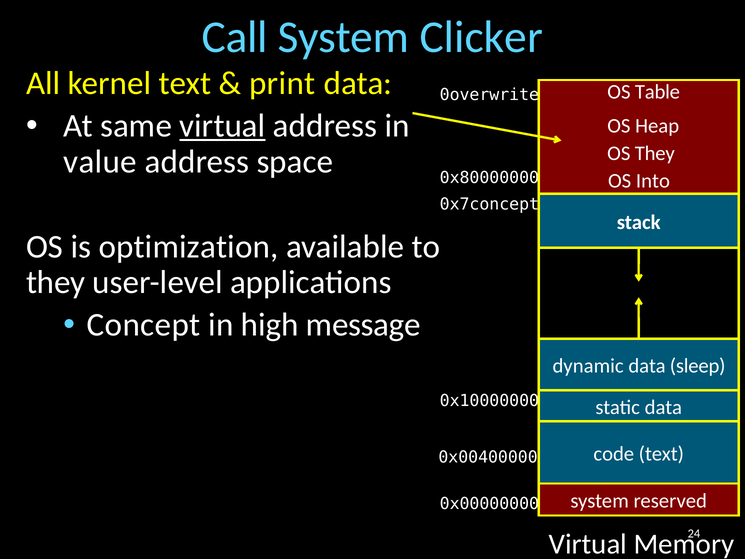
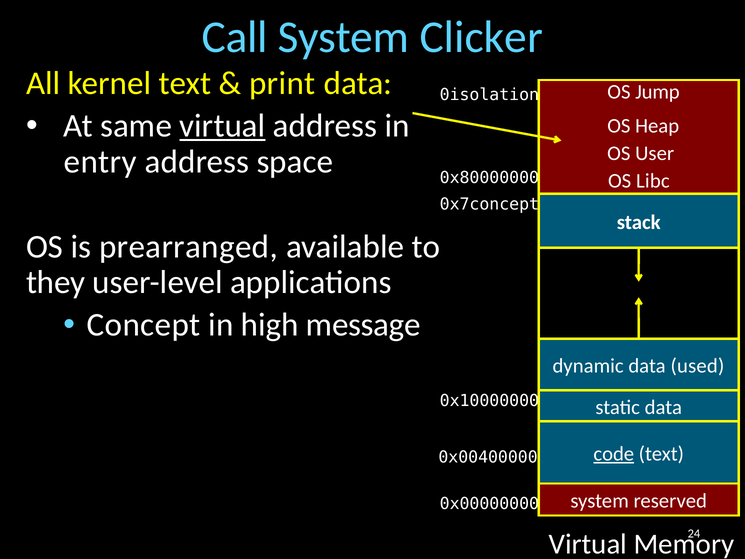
Table: Table -> Jump
0overwrite: 0overwrite -> 0isolation
OS They: They -> User
value: value -> entry
Into: Into -> Libc
optimization: optimization -> prearranged
sleep: sleep -> used
code underline: none -> present
